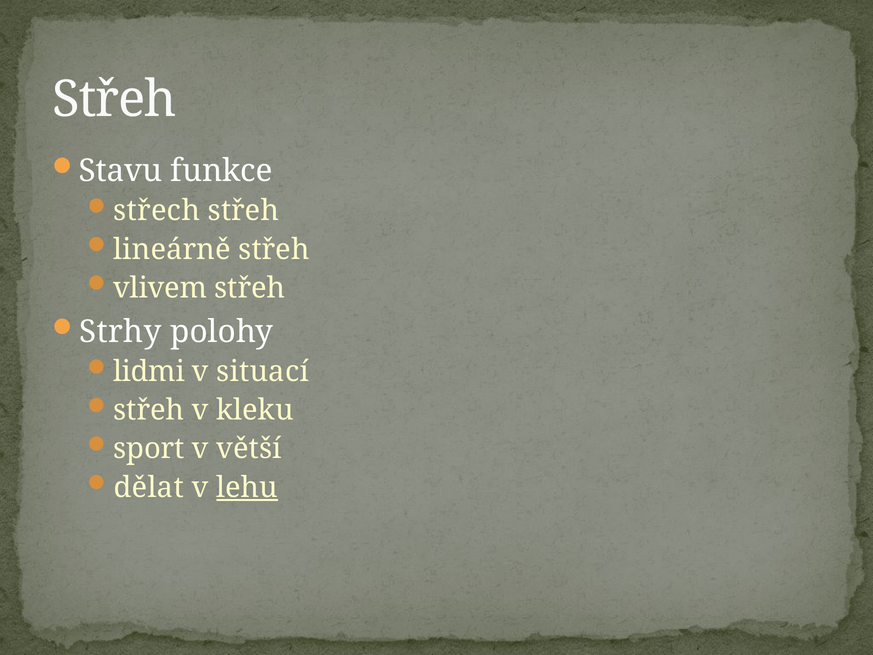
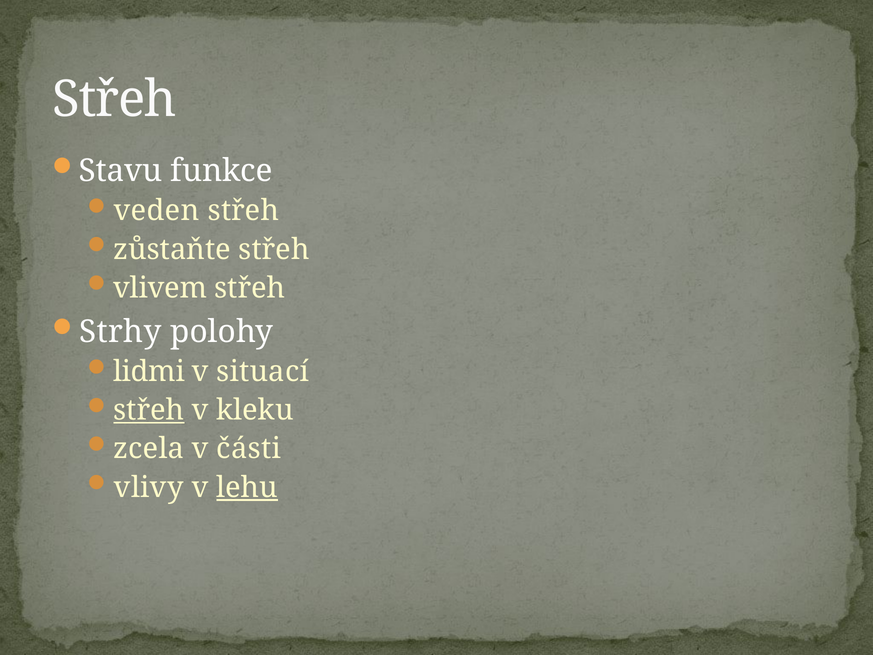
střech: střech -> veden
lineárně: lineárně -> zůstaňte
střeh at (149, 410) underline: none -> present
sport: sport -> zcela
větší: větší -> části
dělat: dělat -> vlivy
